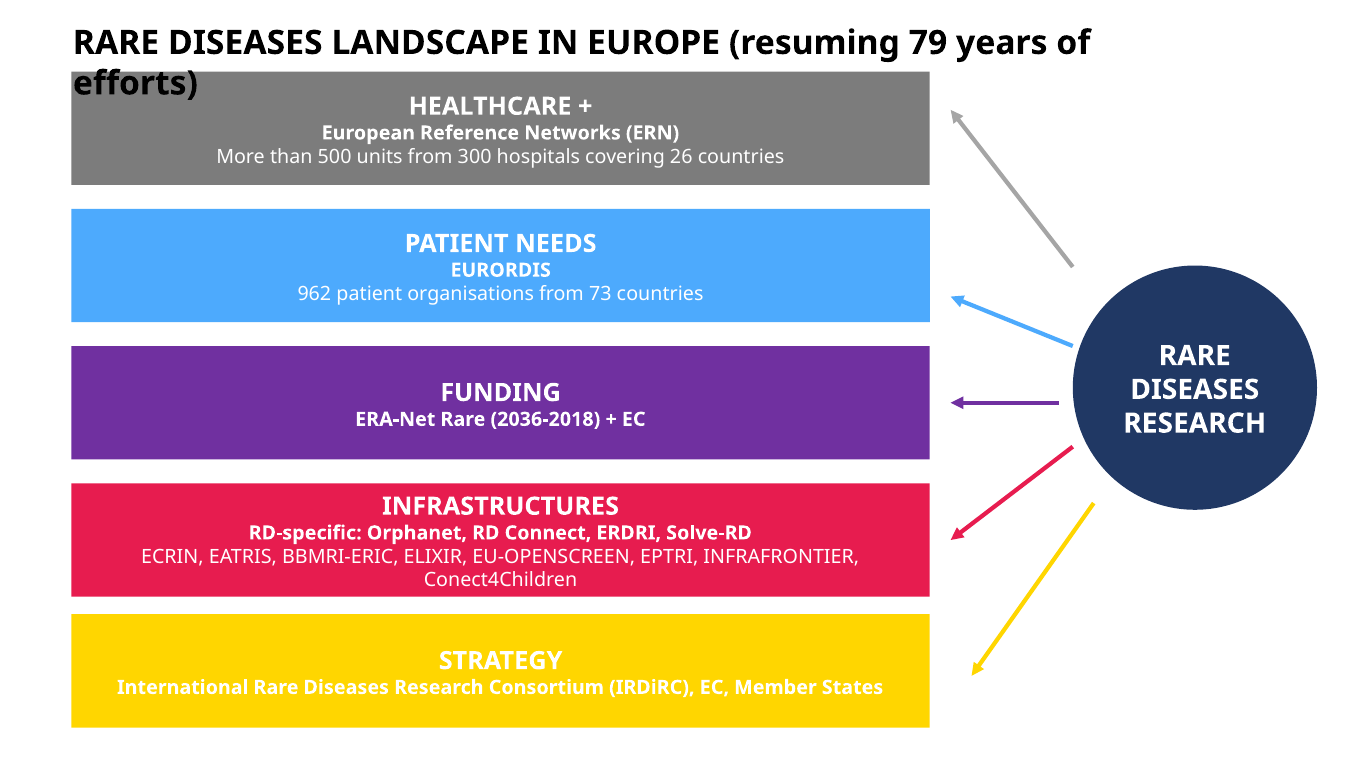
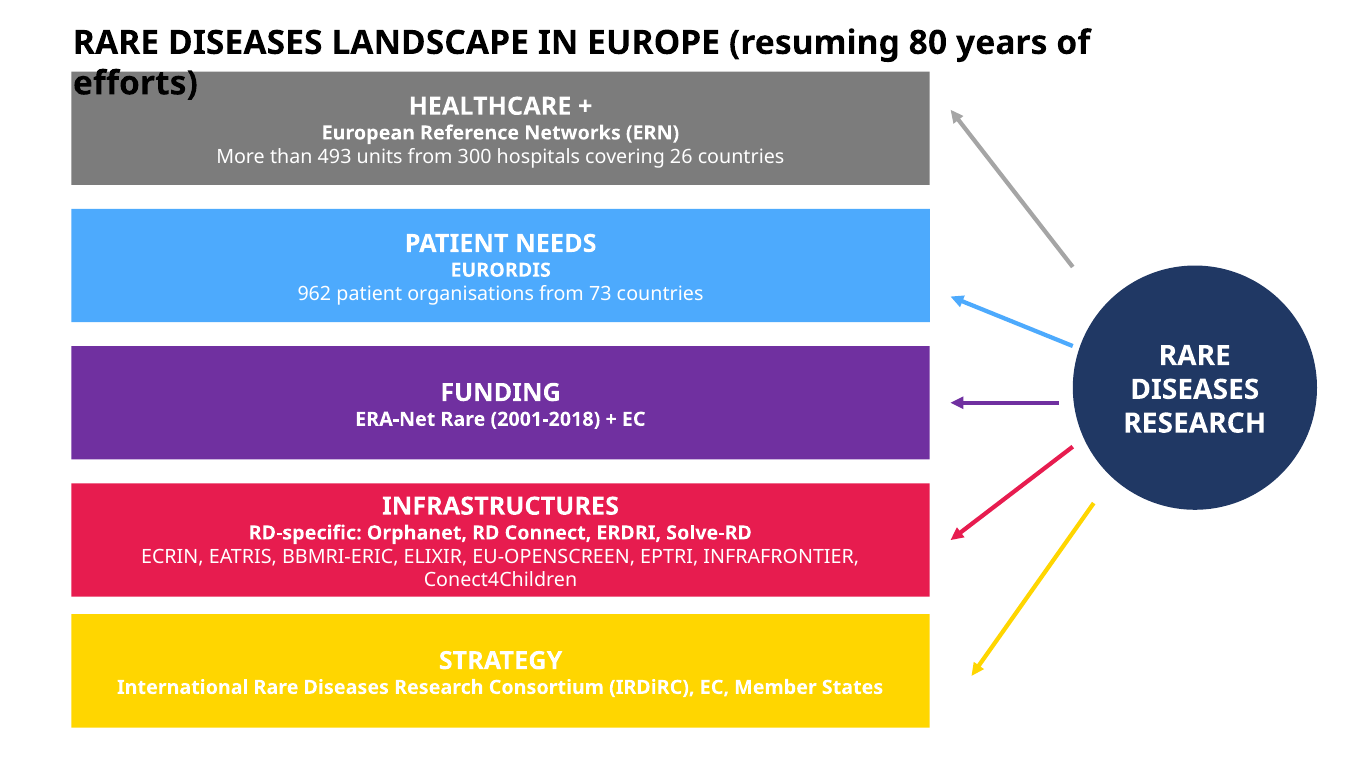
79: 79 -> 80
500: 500 -> 493
2036-2018: 2036-2018 -> 2001-2018
